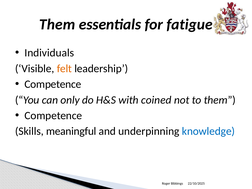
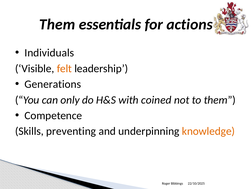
fatigue: fatigue -> actions
Competence at (53, 84): Competence -> Generations
meaningful: meaningful -> preventing
knowledge colour: blue -> orange
